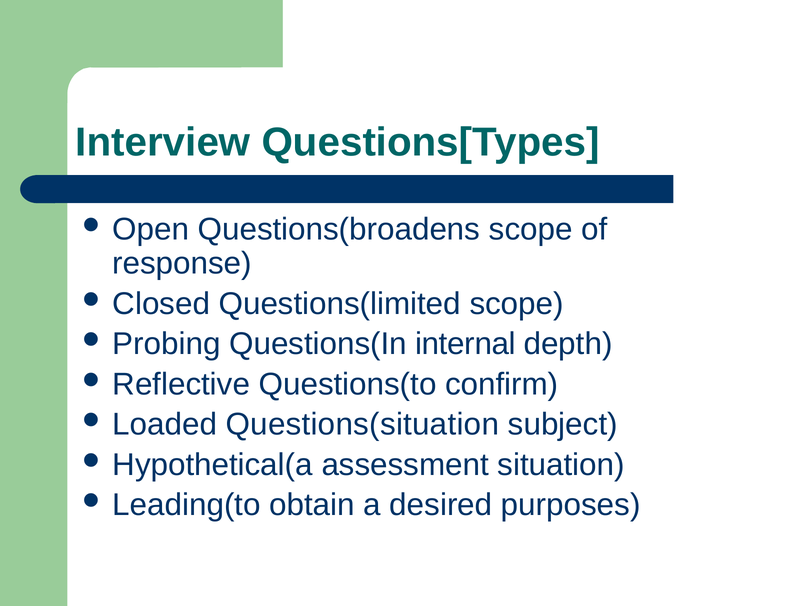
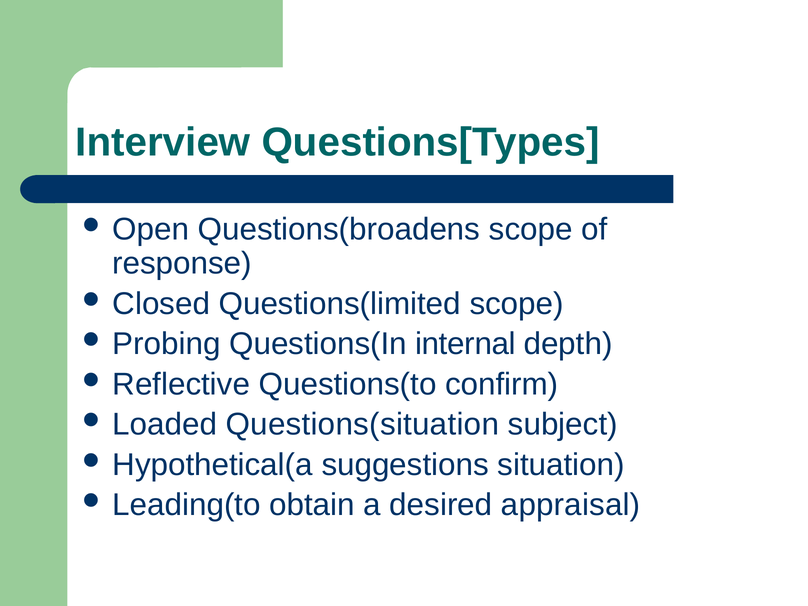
assessment: assessment -> suggestions
purposes: purposes -> appraisal
